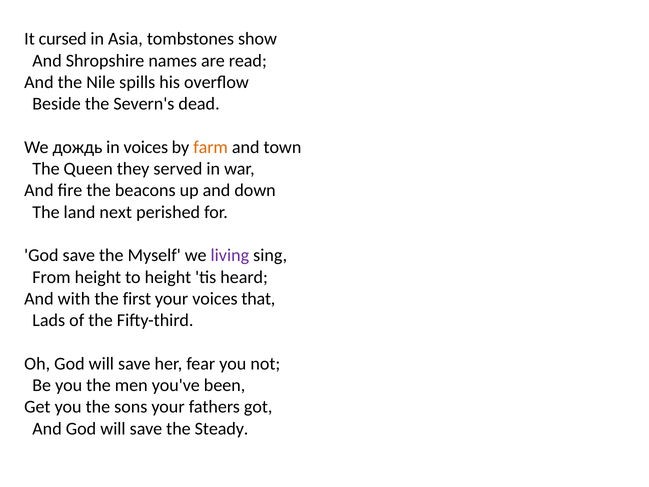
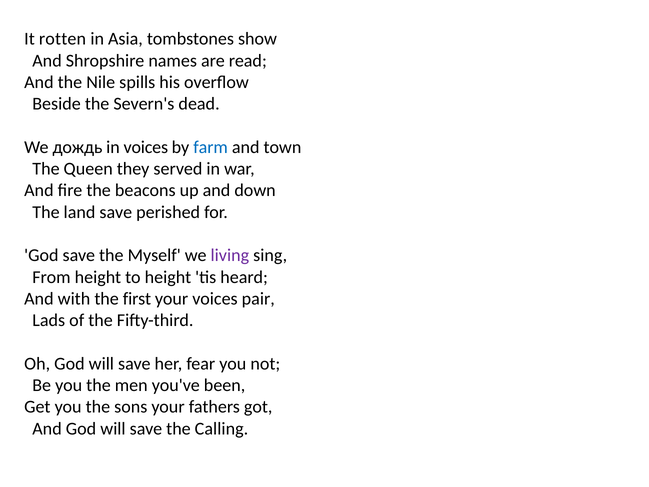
cursed: cursed -> rotten
farm colour: orange -> blue
land next: next -> save
that: that -> pair
Steady: Steady -> Calling
